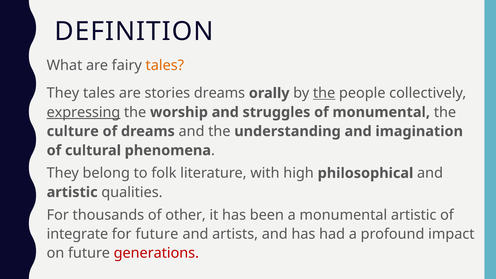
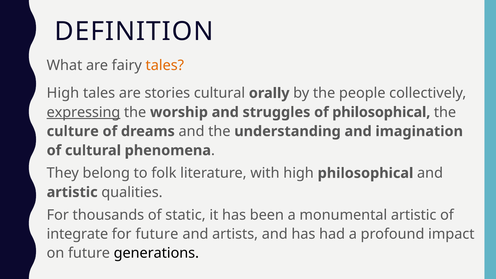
They at (63, 93): They -> High
stories dreams: dreams -> cultural
the at (324, 93) underline: present -> none
of monumental: monumental -> philosophical
other: other -> static
generations colour: red -> black
